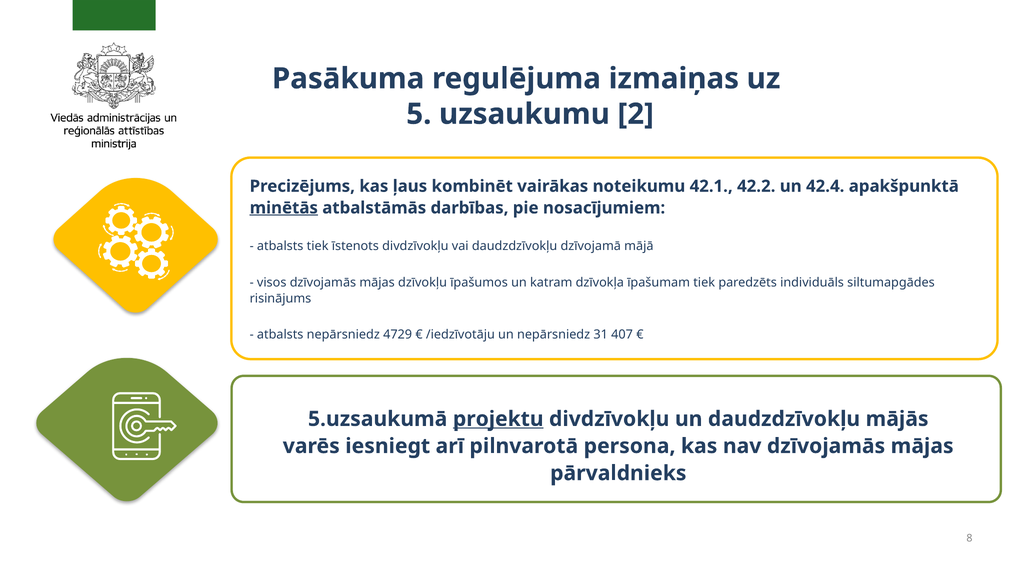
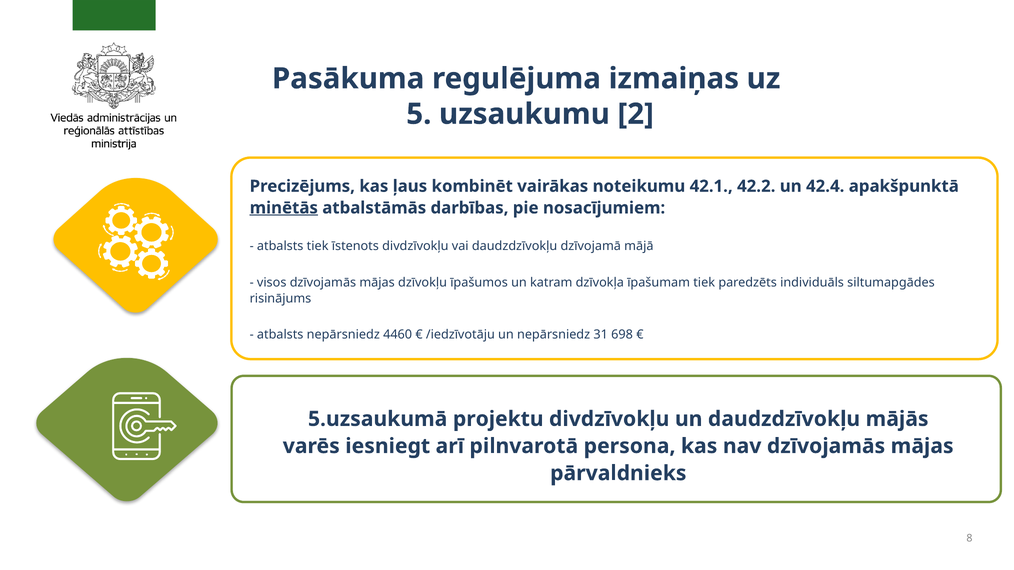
4729: 4729 -> 4460
407: 407 -> 698
projektu underline: present -> none
